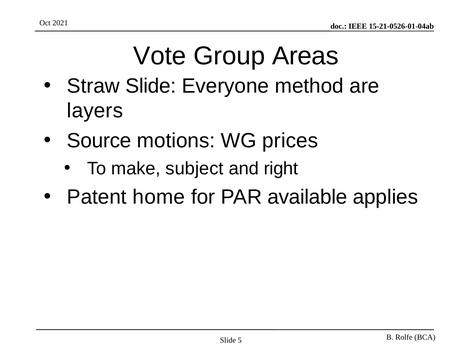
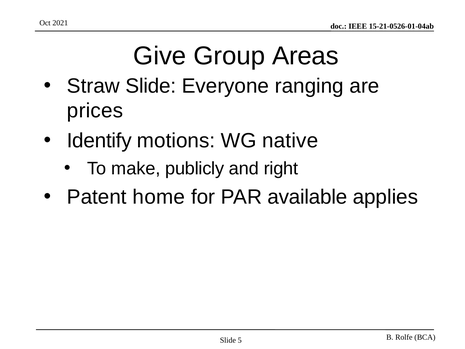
Vote: Vote -> Give
method: method -> ranging
layers: layers -> prices
Source: Source -> Identify
prices: prices -> native
subject: subject -> publicly
